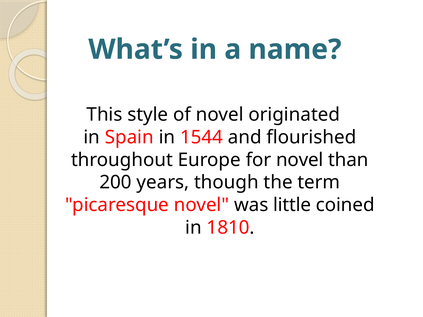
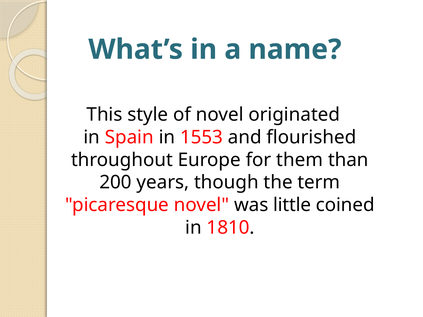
1544: 1544 -> 1553
for novel: novel -> them
